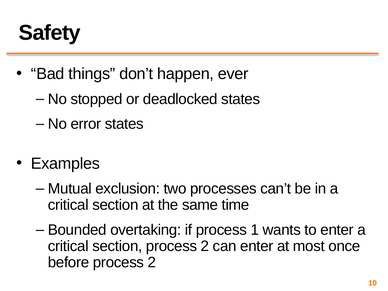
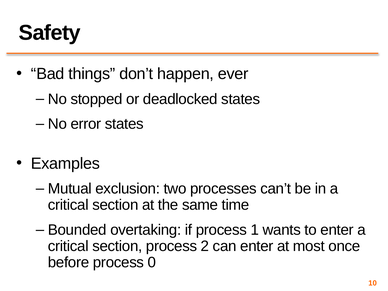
before process 2: 2 -> 0
